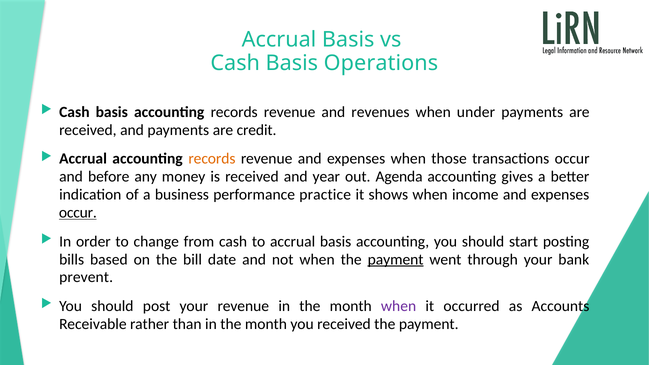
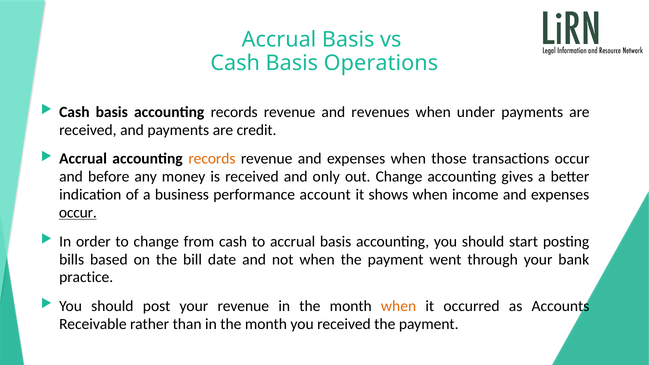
year: year -> only
out Agenda: Agenda -> Change
practice: practice -> account
payment at (396, 259) underline: present -> none
prevent: prevent -> practice
when at (399, 306) colour: purple -> orange
